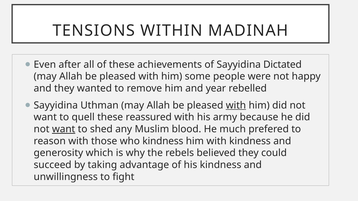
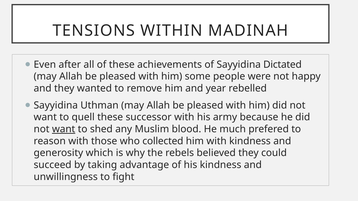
with at (236, 105) underline: present -> none
reassured: reassured -> successor
who kindness: kindness -> collected
